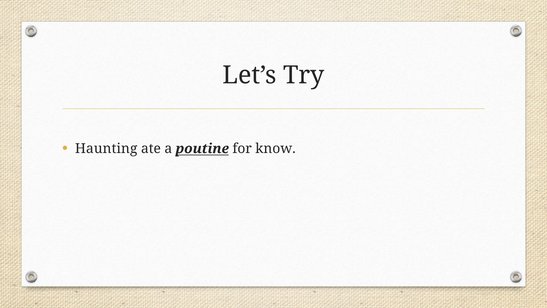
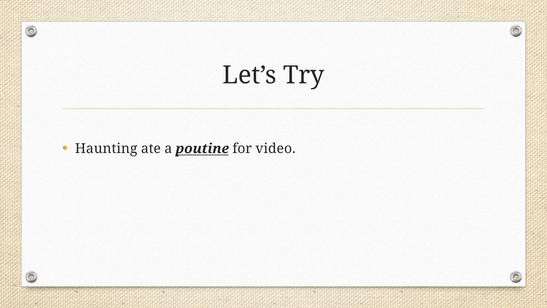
know: know -> video
